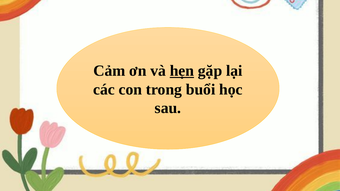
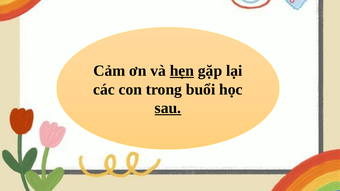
sau underline: none -> present
